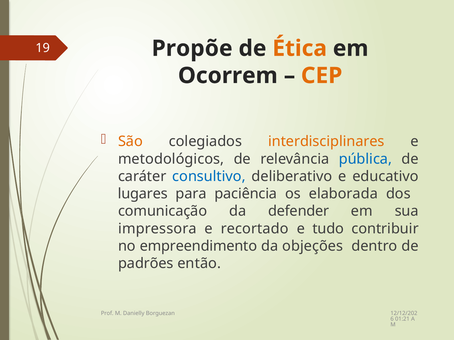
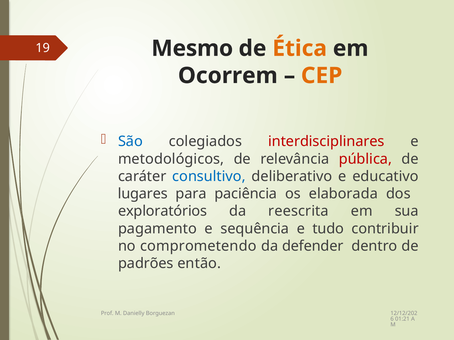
Propõe: Propõe -> Mesmo
São colour: orange -> blue
interdisciplinares colour: orange -> red
pública colour: blue -> red
comunicação: comunicação -> exploratórios
defender: defender -> reescrita
impressora: impressora -> pagamento
recortado: recortado -> sequência
empreendimento: empreendimento -> comprometendo
objeções: objeções -> defender
